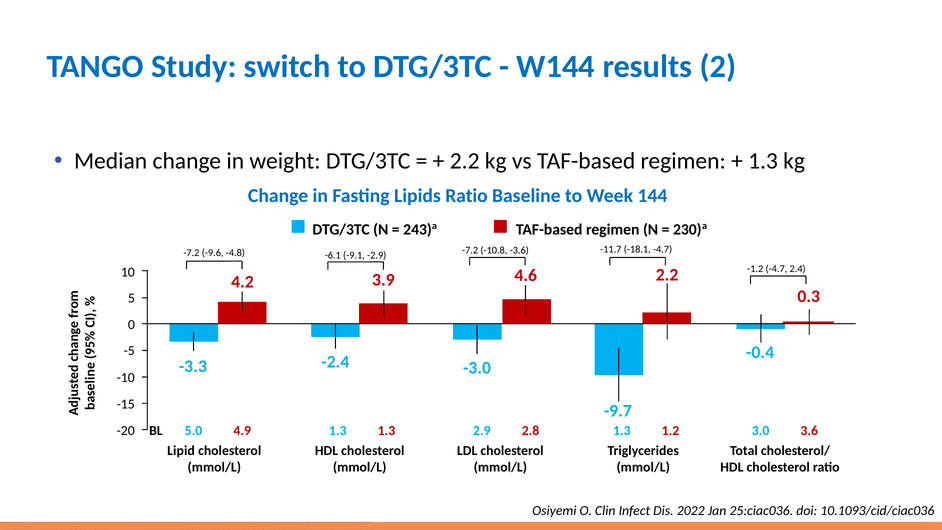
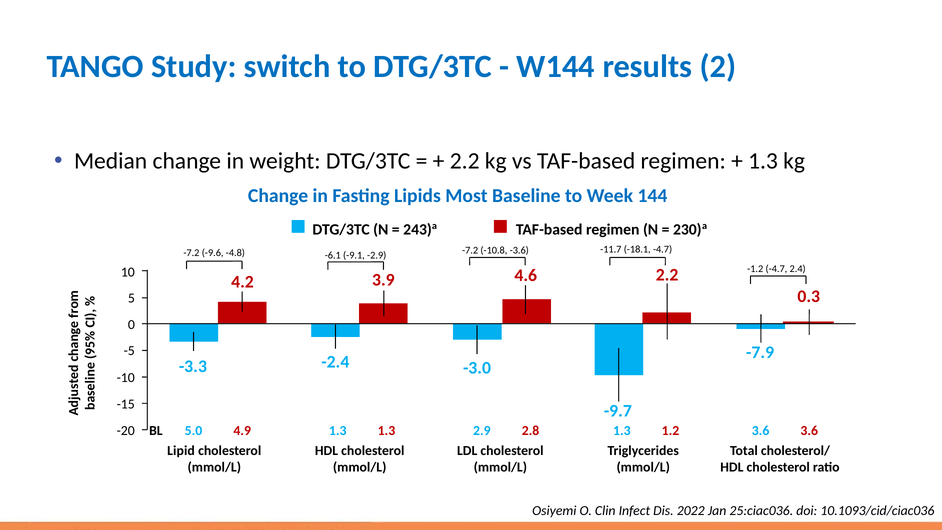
Lipids Ratio: Ratio -> Most
-0.4: -0.4 -> -7.9
1.2 3.0: 3.0 -> 3.6
